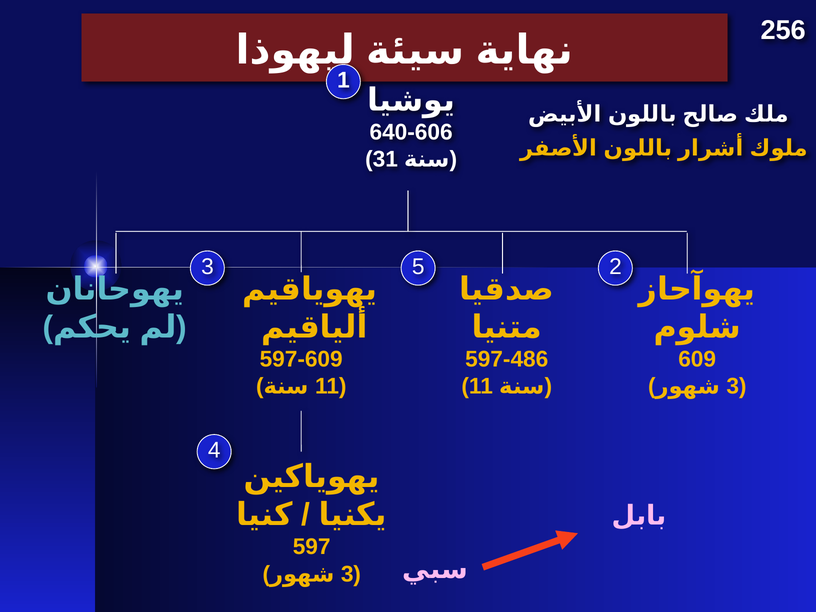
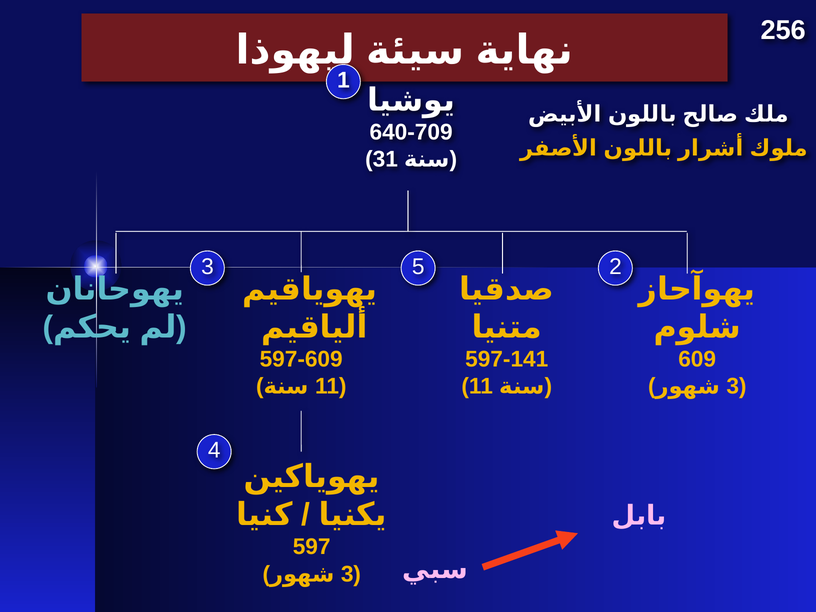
640-606: 640-606 -> 640-709
597-486: 597-486 -> 597-141
